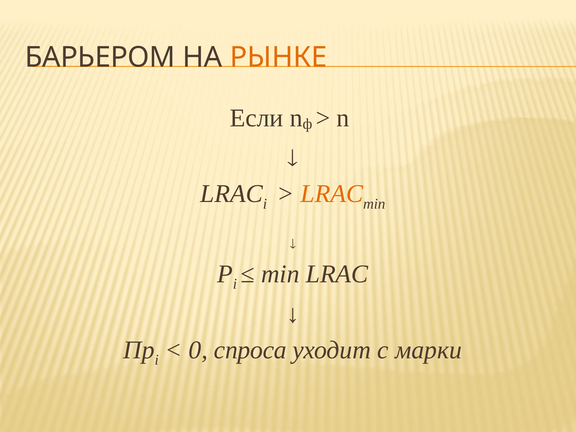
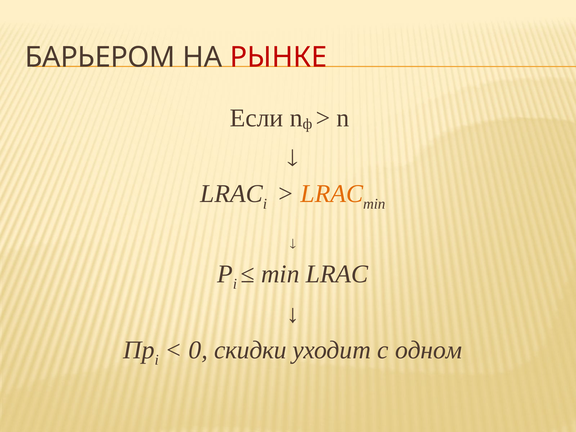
РЫНКЕ colour: orange -> red
спроса: спроса -> скидки
марки: марки -> одном
